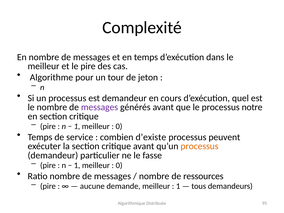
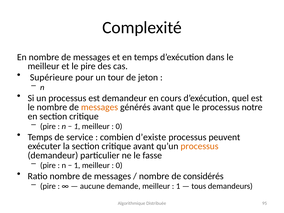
Algorithme: Algorithme -> Supérieure
messages at (100, 107) colour: purple -> orange
ressources: ressources -> considérés
